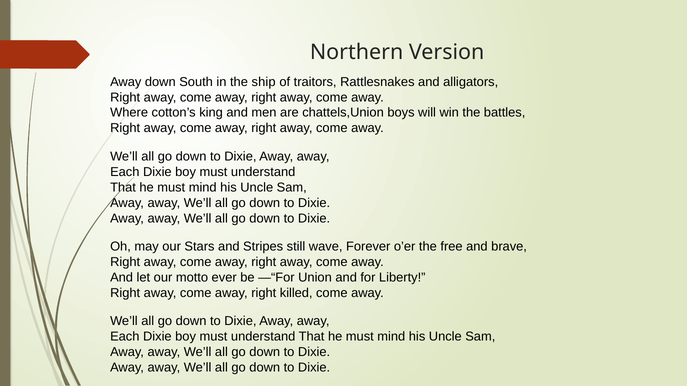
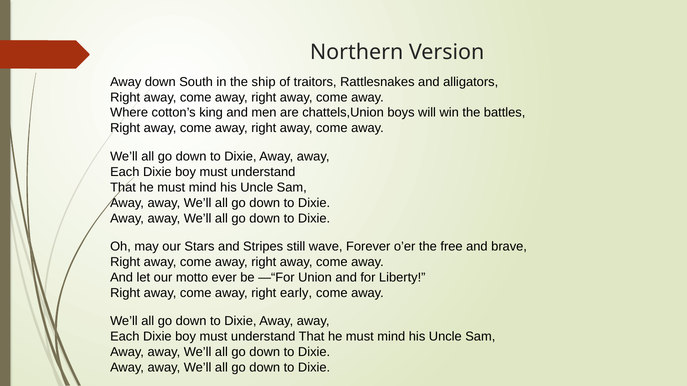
killed: killed -> early
